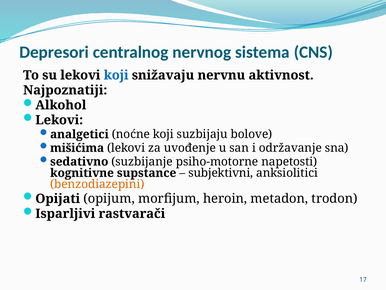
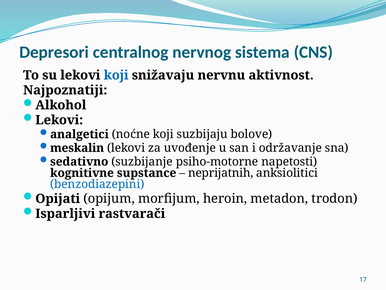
mišićima: mišićima -> meskalin
subjektivni: subjektivni -> neprijatnih
benzodiazepini colour: orange -> blue
